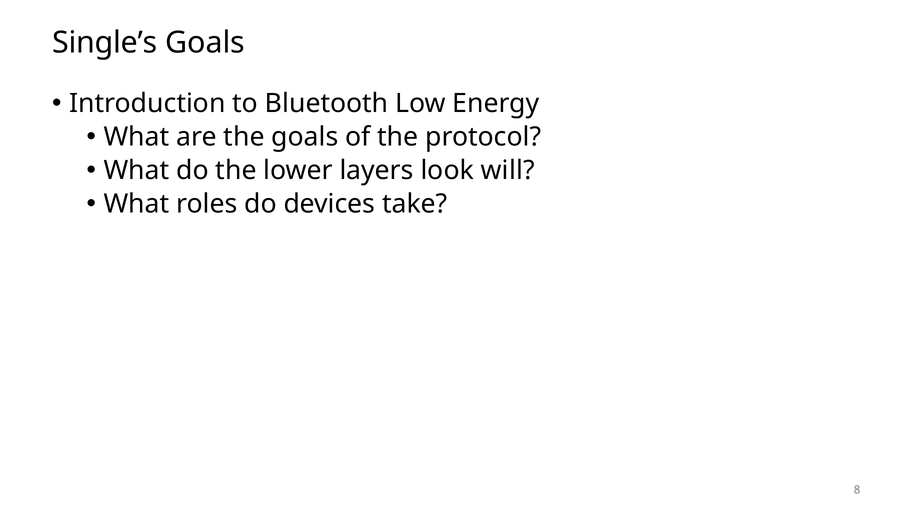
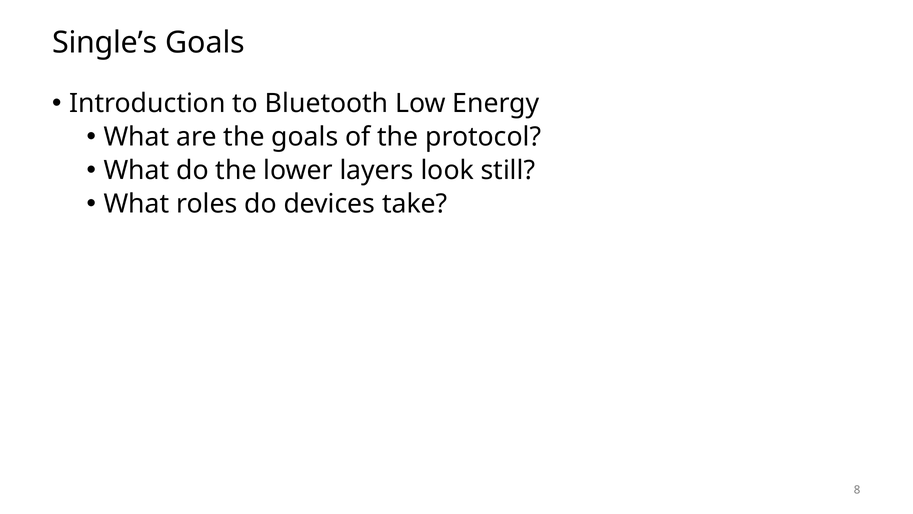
will: will -> still
